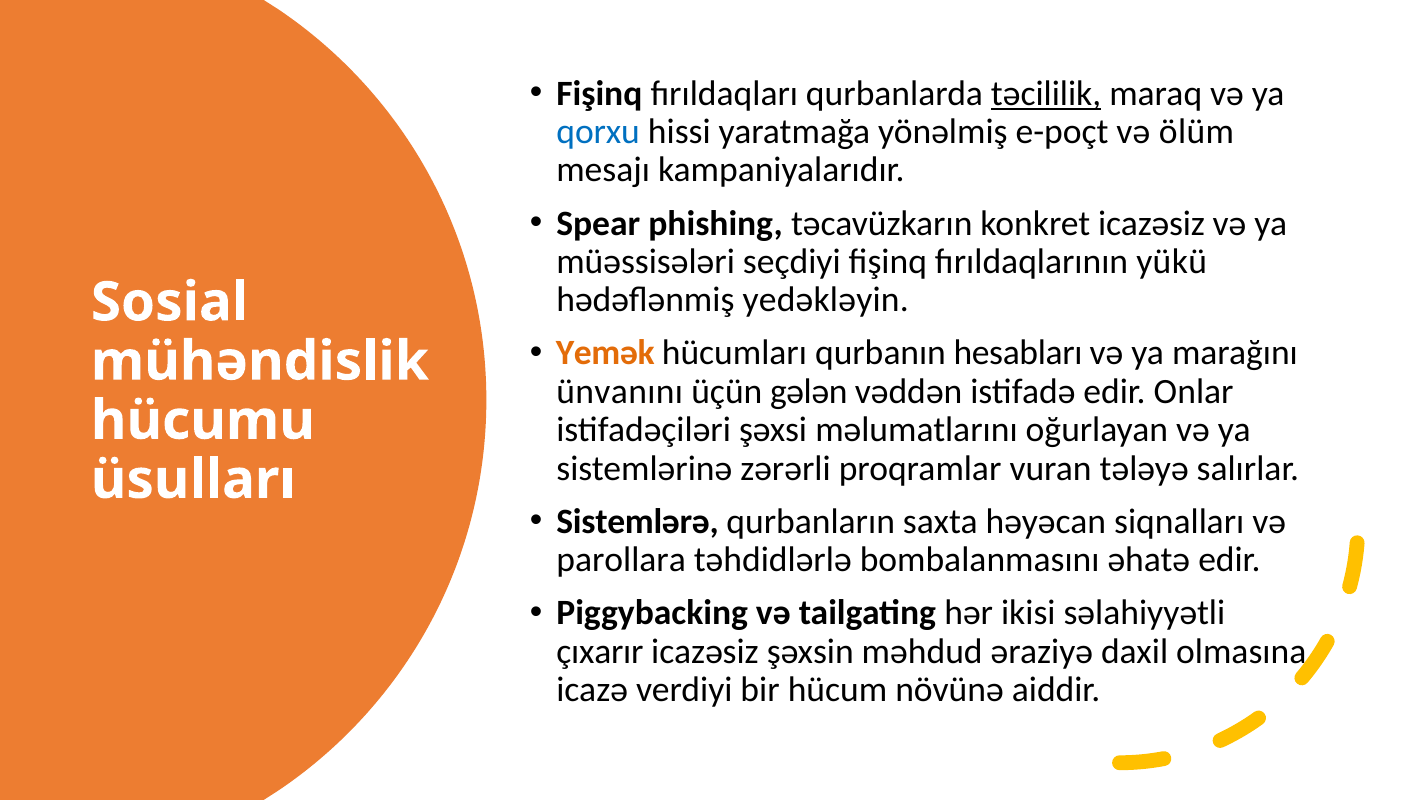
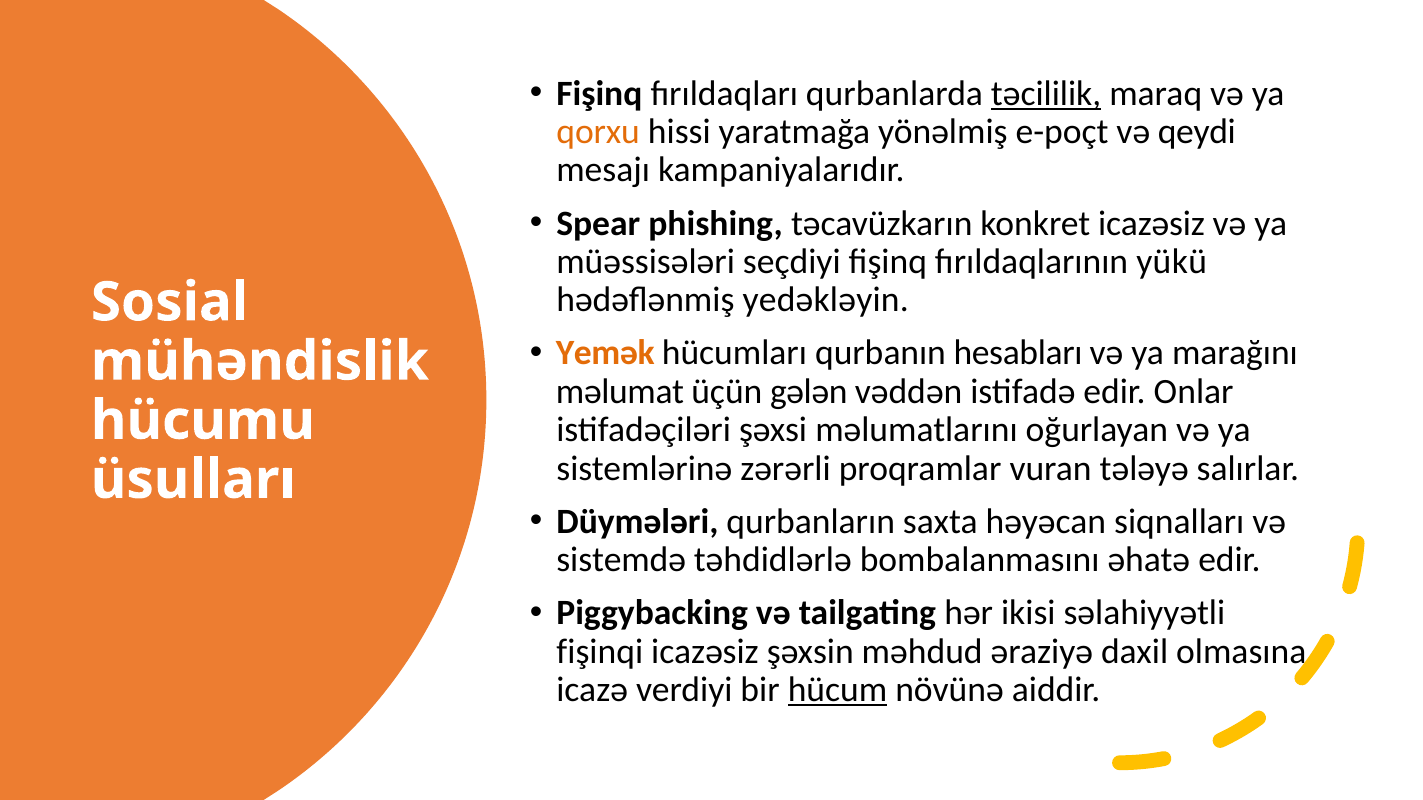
qorxu colour: blue -> orange
ölüm: ölüm -> qeydi
ünvanını: ünvanını -> məlumat
Sistemlərə: Sistemlərə -> Düymələri
parollara: parollara -> sistemdə
çıxarır: çıxarır -> fişinqi
hücum underline: none -> present
